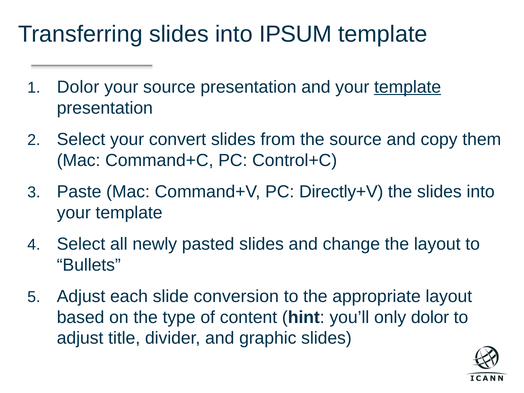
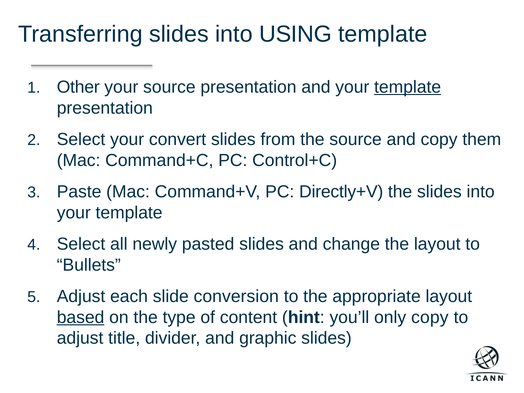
IPSUM: IPSUM -> USING
Dolor at (78, 87): Dolor -> Other
based underline: none -> present
only dolor: dolor -> copy
